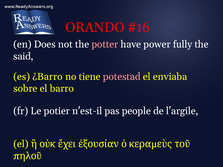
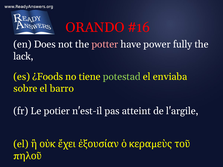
said: said -> lack
¿Barro: ¿Barro -> ¿Foods
potestad colour: pink -> light green
people: people -> atteint
